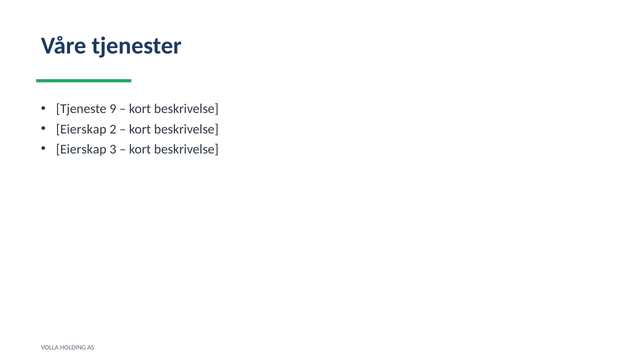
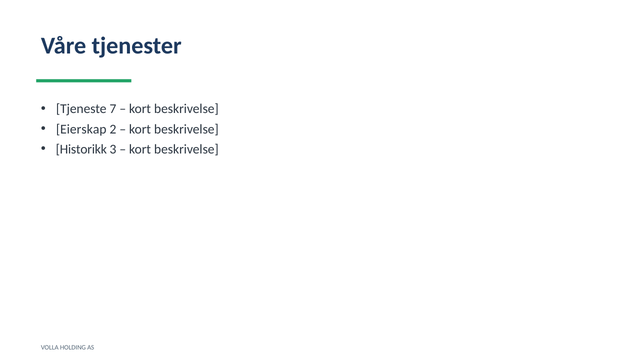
9: 9 -> 7
Eierskap at (81, 149): Eierskap -> Historikk
